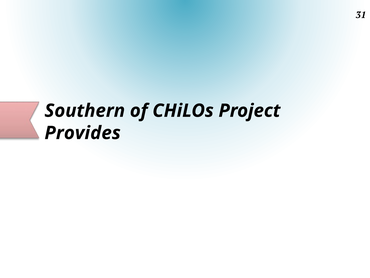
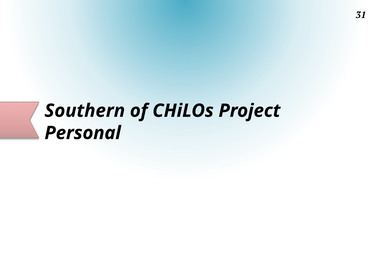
Provides: Provides -> Personal
